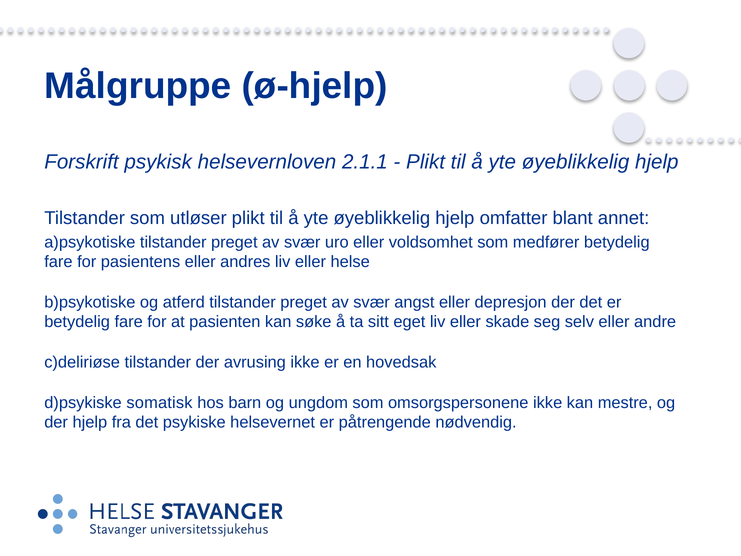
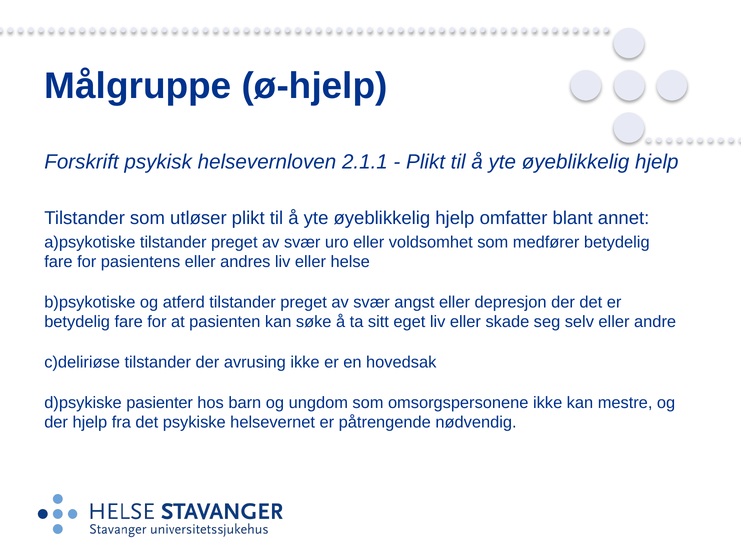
somatisk: somatisk -> pasienter
